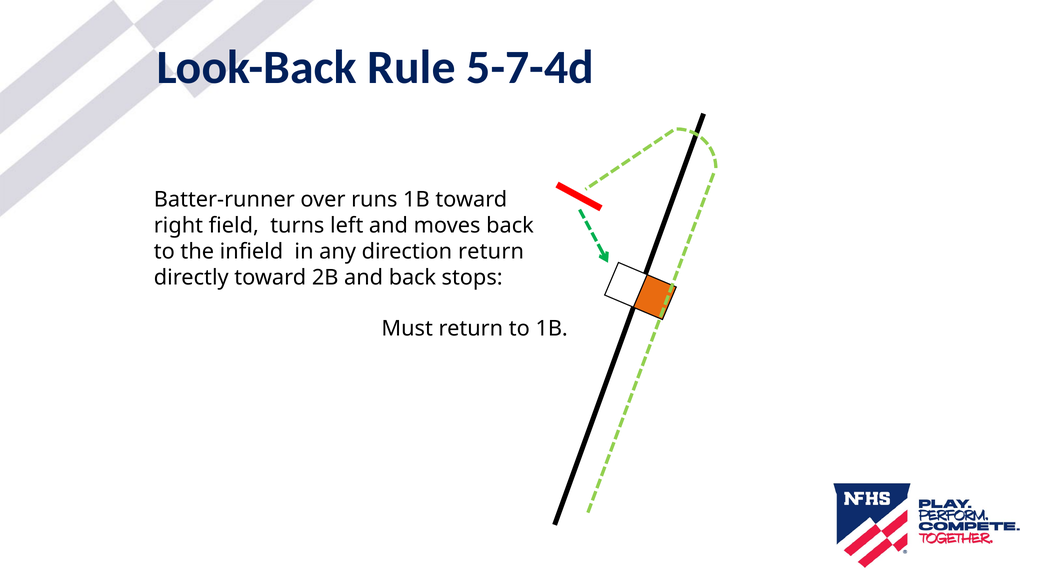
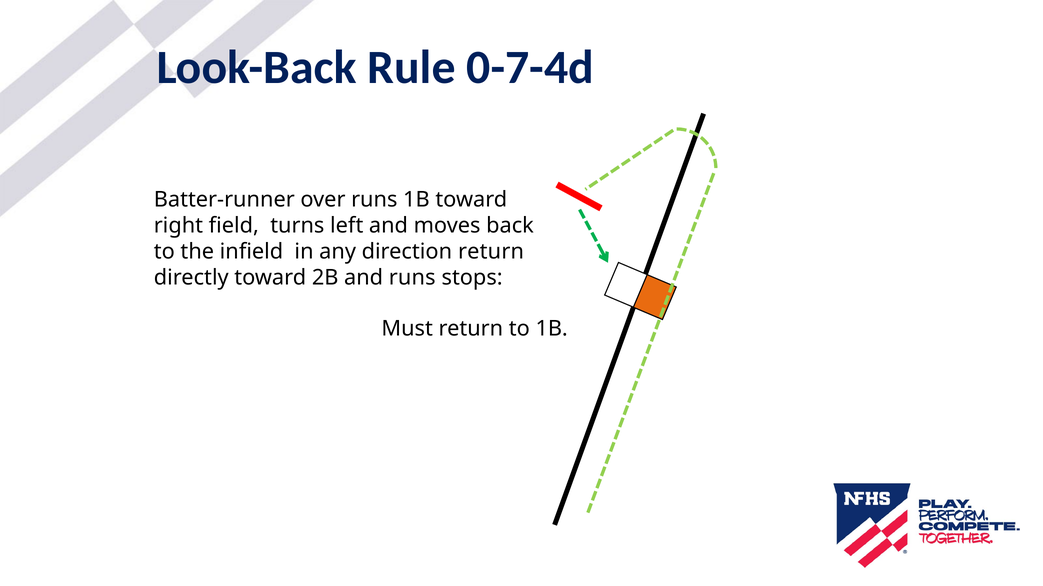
5-7-4d: 5-7-4d -> 0-7-4d
and back: back -> runs
